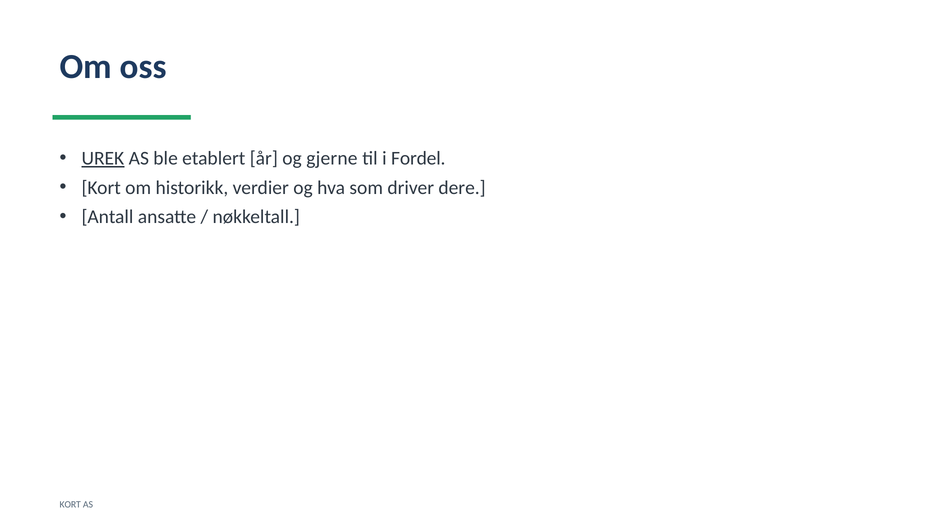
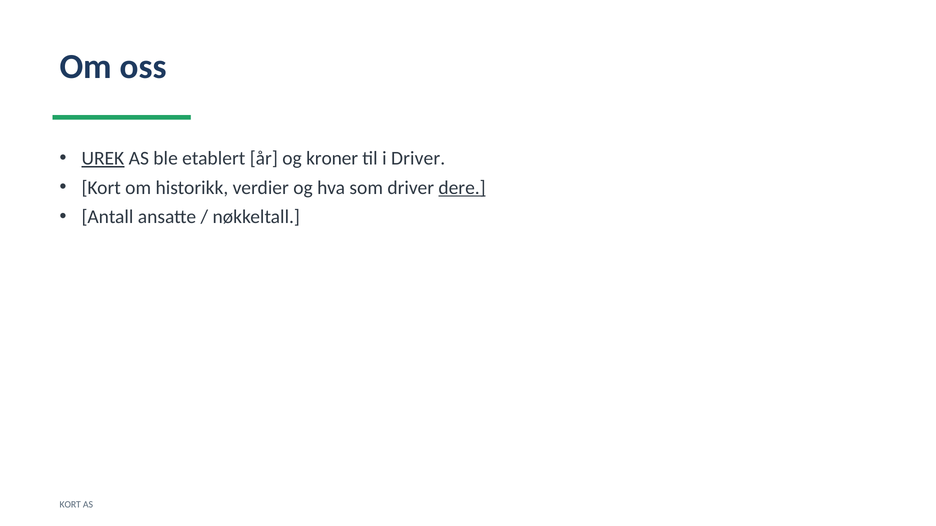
gjerne: gjerne -> kroner
i Fordel: Fordel -> Driver
dere underline: none -> present
